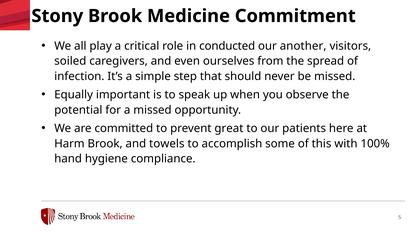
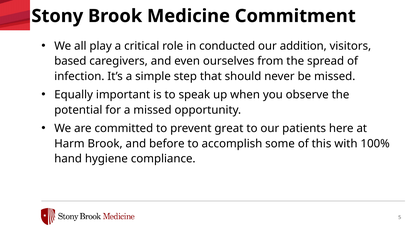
another: another -> addition
soiled: soiled -> based
towels: towels -> before
